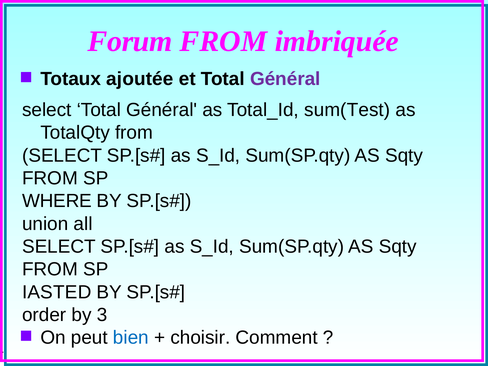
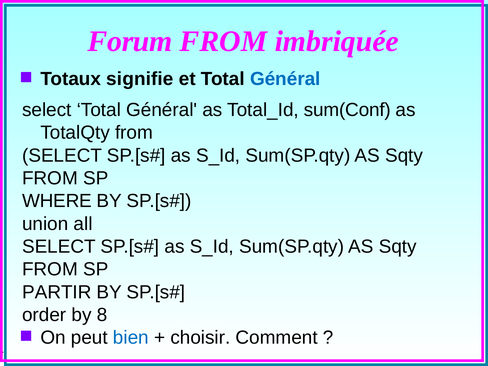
ajoutée: ajoutée -> signifie
Général at (285, 79) colour: purple -> blue
sum(Test: sum(Test -> sum(Conf
IASTED: IASTED -> PARTIR
3: 3 -> 8
